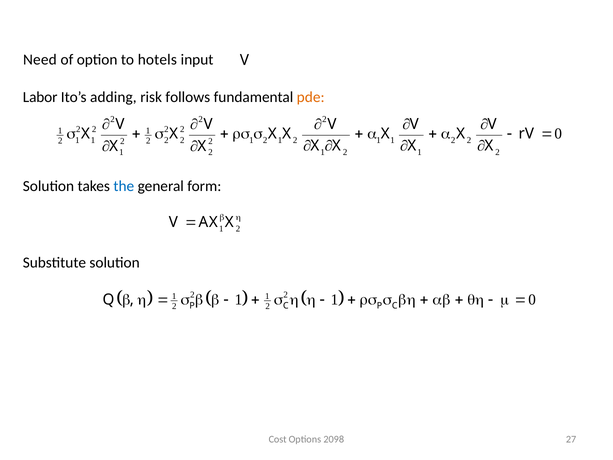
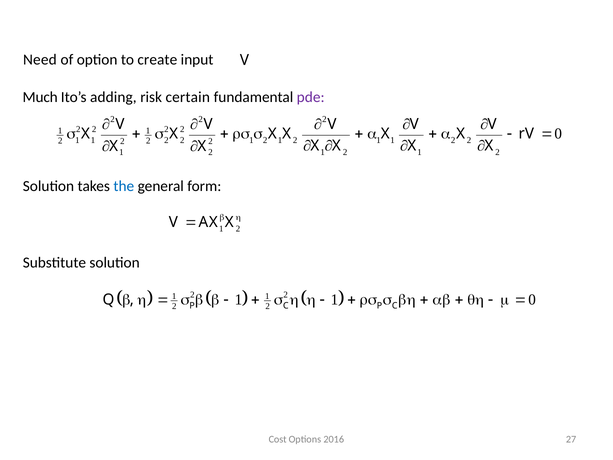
hotels: hotels -> create
Labor: Labor -> Much
follows: follows -> certain
pde colour: orange -> purple
2098: 2098 -> 2016
